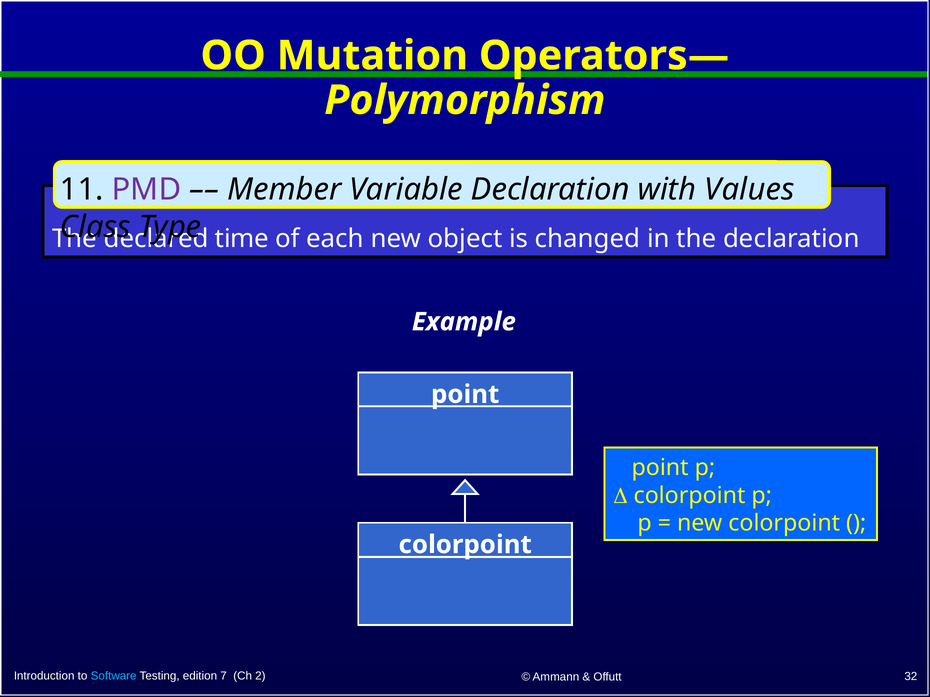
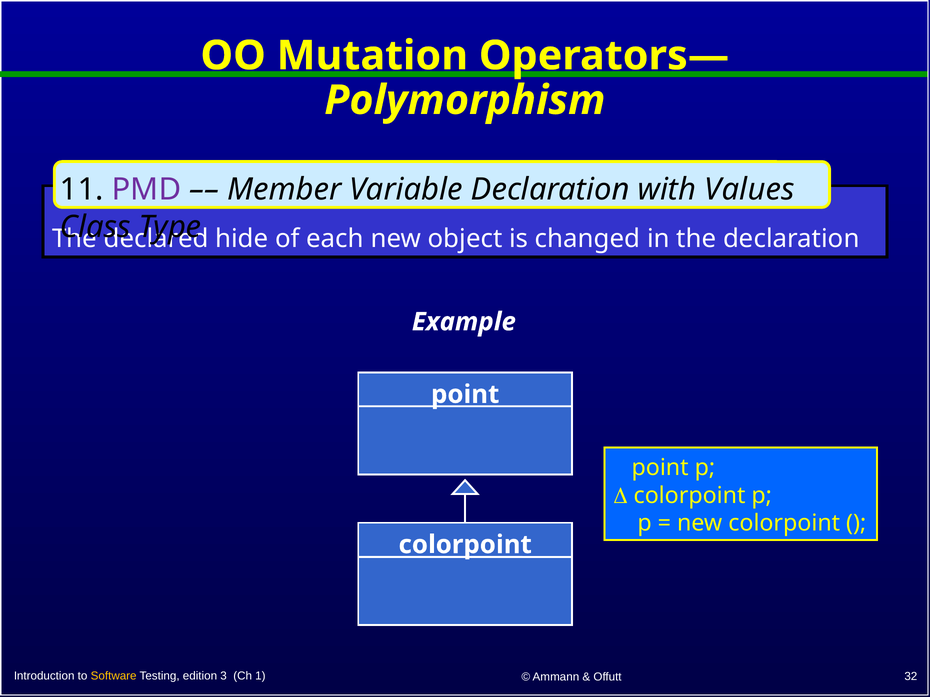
time: time -> hide
Software colour: light blue -> yellow
7: 7 -> 3
2: 2 -> 1
